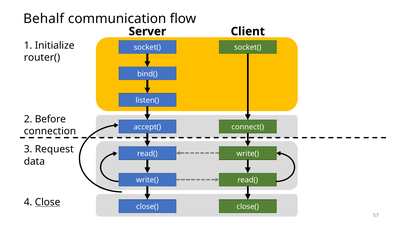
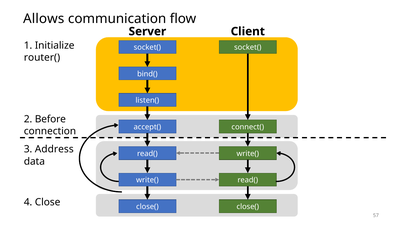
Behalf: Behalf -> Allows
Request: Request -> Address
Close underline: present -> none
